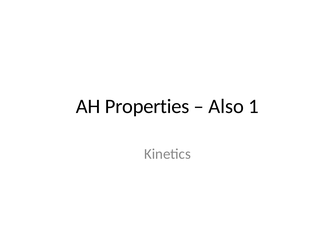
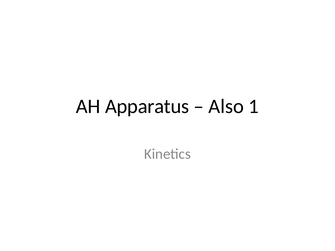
Properties: Properties -> Apparatus
